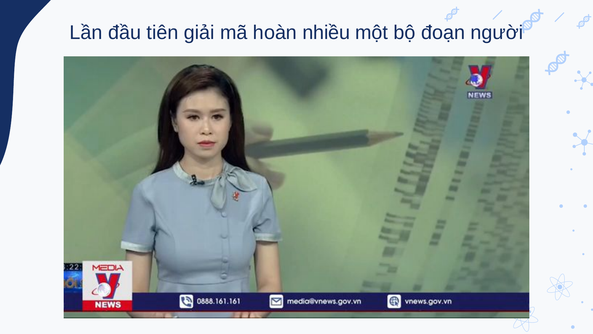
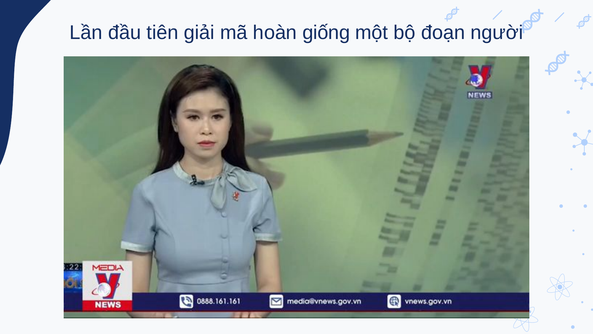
nhiều: nhiều -> giống
